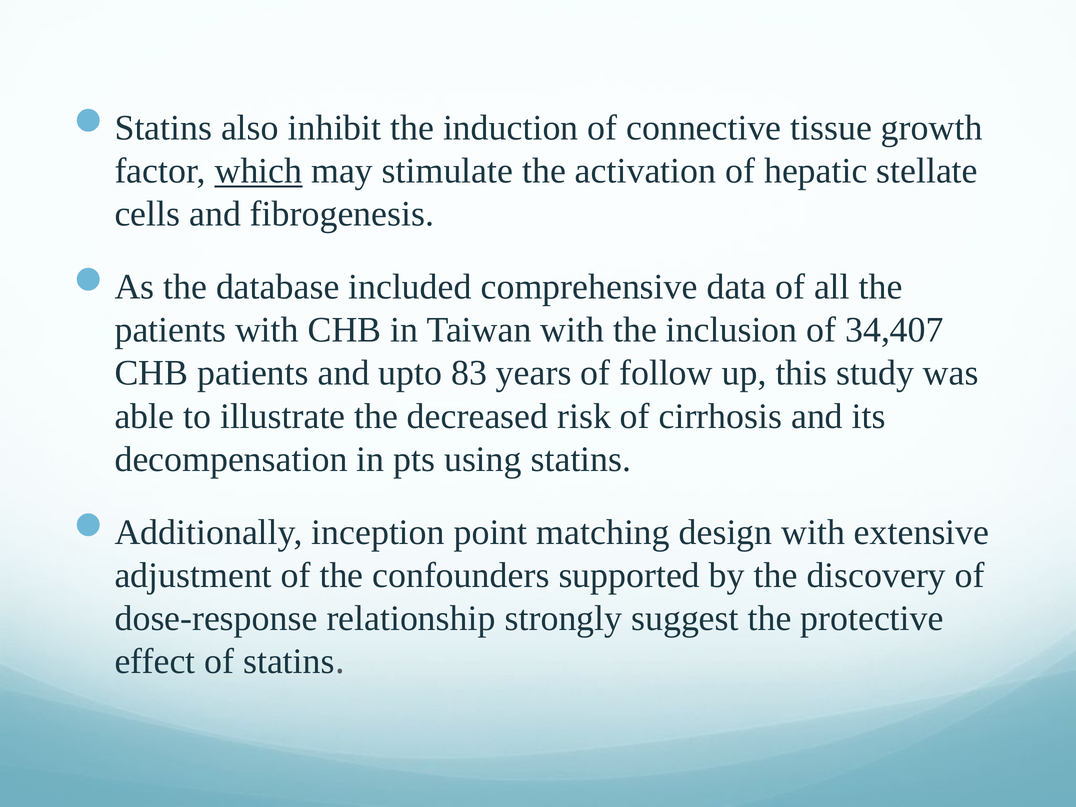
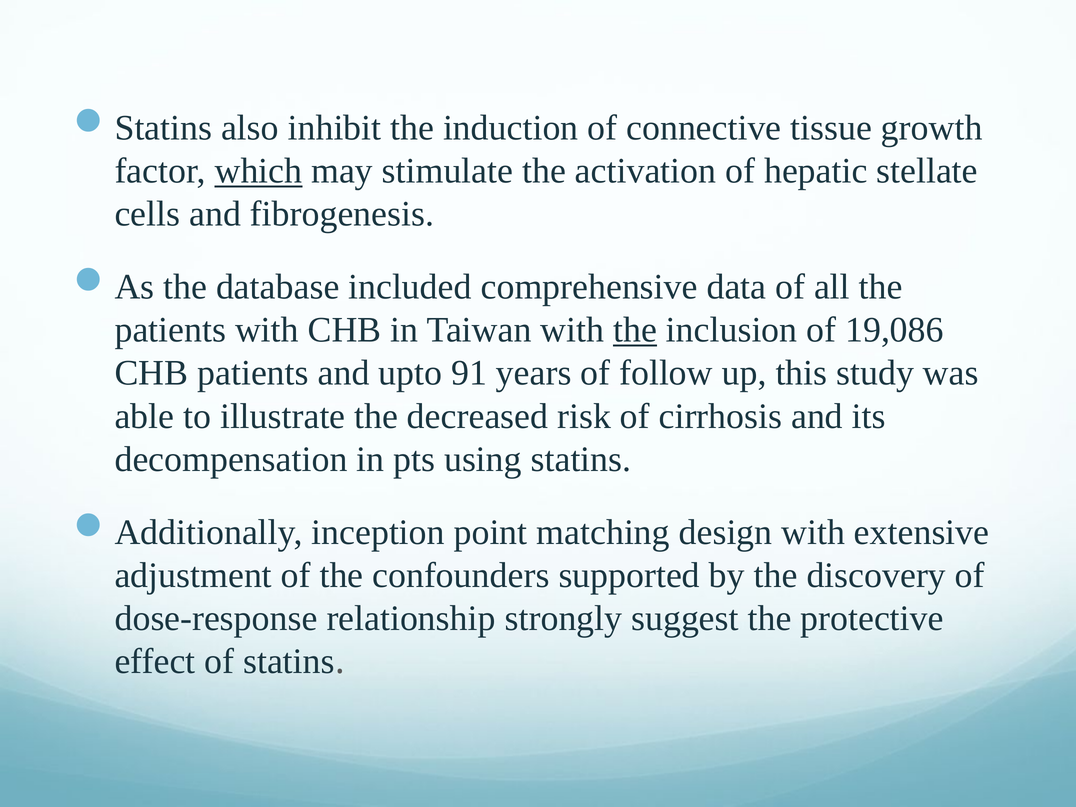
the at (635, 330) underline: none -> present
34,407: 34,407 -> 19,086
83: 83 -> 91
